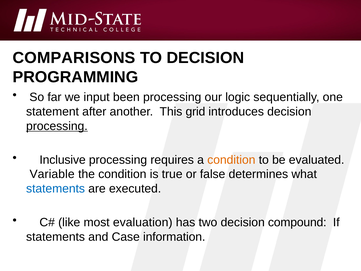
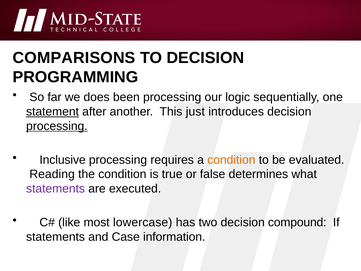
input: input -> does
statement underline: none -> present
grid: grid -> just
Variable: Variable -> Reading
statements at (56, 189) colour: blue -> purple
evaluation: evaluation -> lowercase
